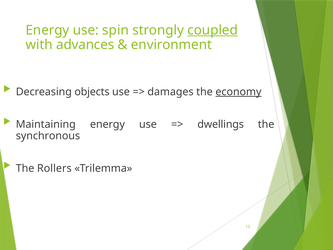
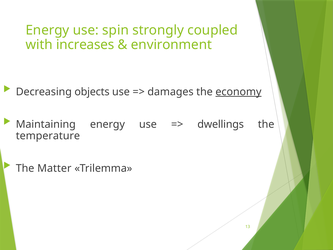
coupled underline: present -> none
advances: advances -> increases
synchronous: synchronous -> temperature
Rollers: Rollers -> Matter
